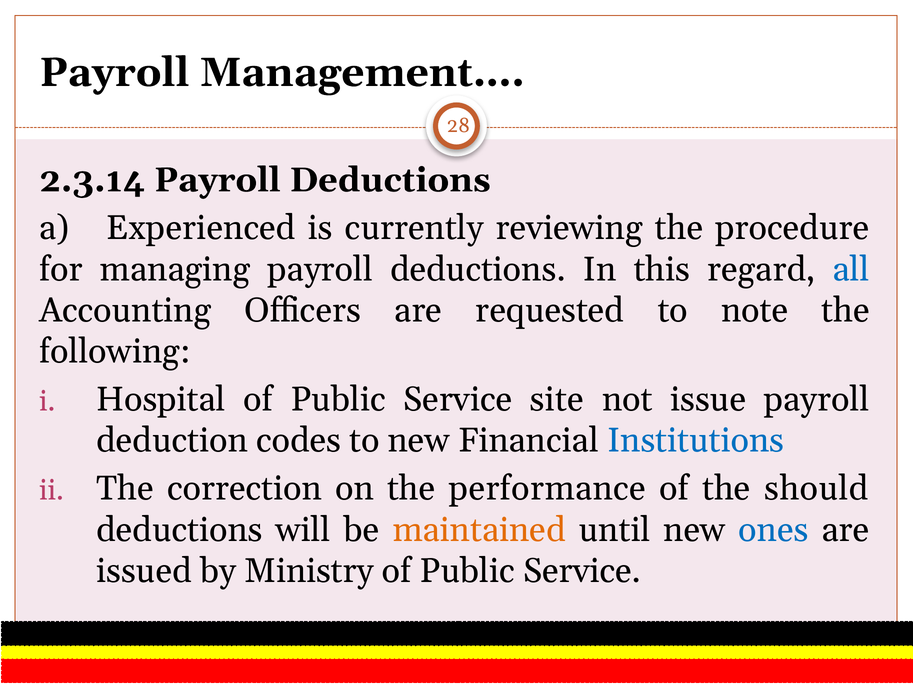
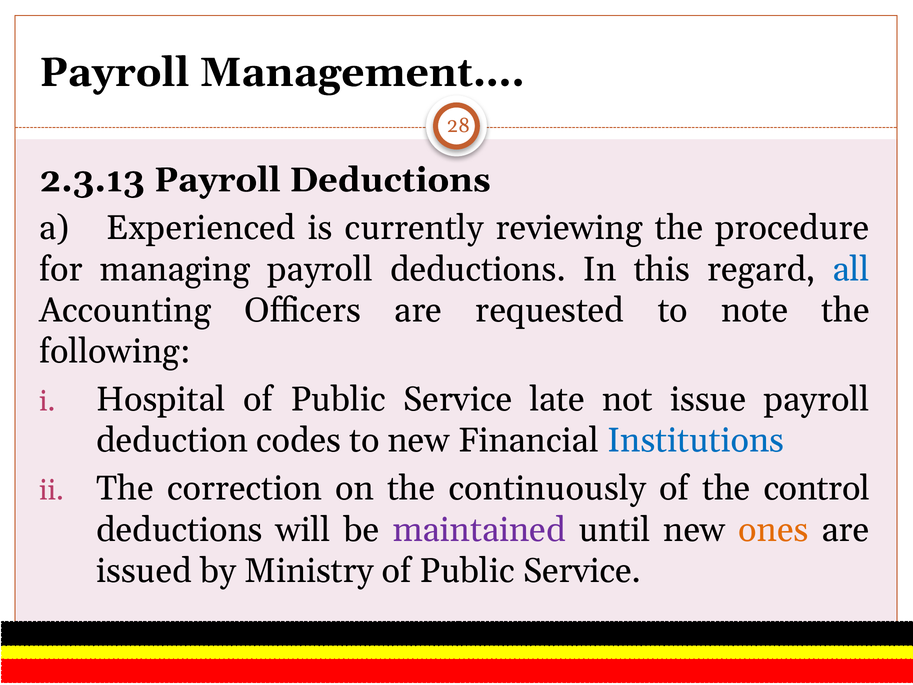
2.3.14: 2.3.14 -> 2.3.13
site: site -> late
performance: performance -> continuously
should: should -> control
maintained colour: orange -> purple
ones colour: blue -> orange
